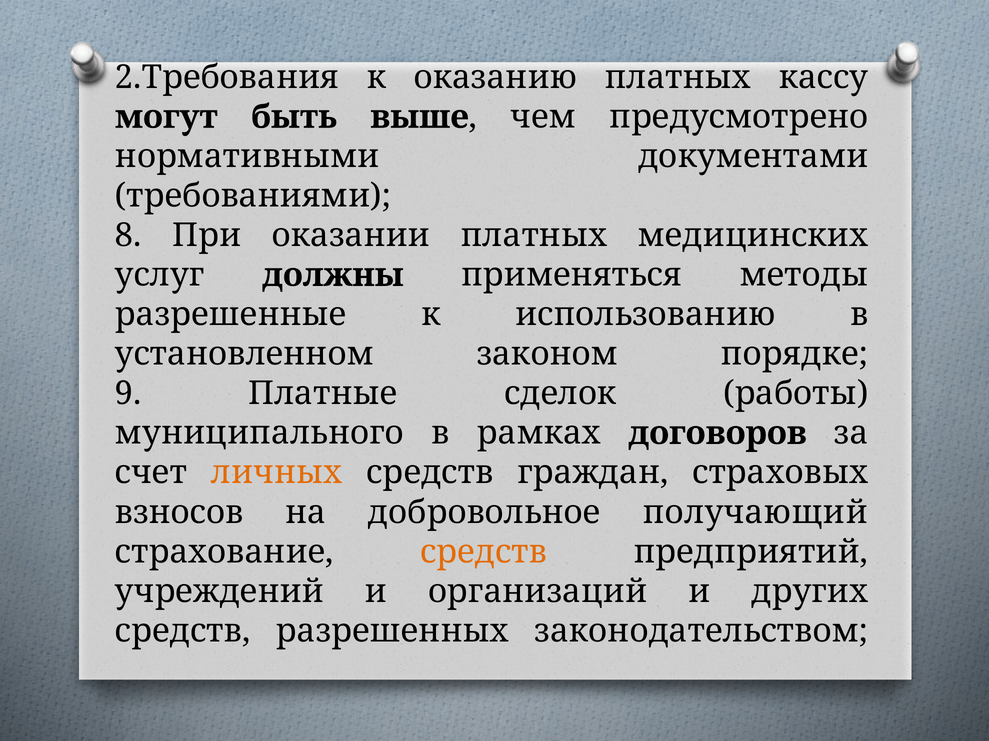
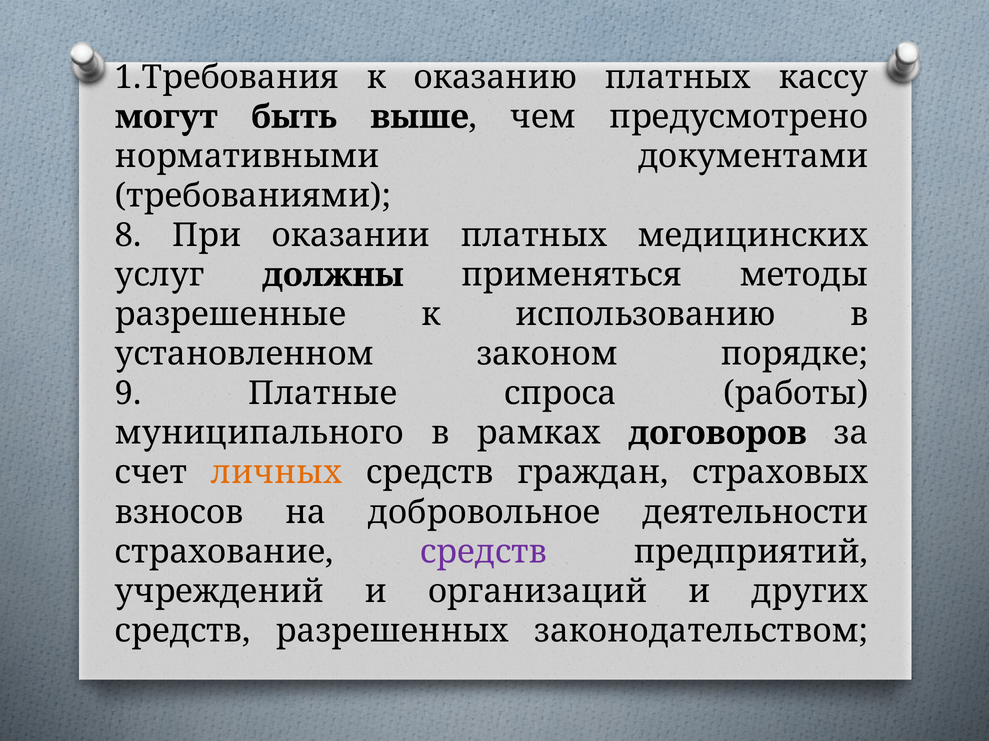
2.Требования: 2.Требования -> 1.Требования
сделок: сделок -> спроса
получающий: получающий -> деятельности
средств at (484, 552) colour: orange -> purple
